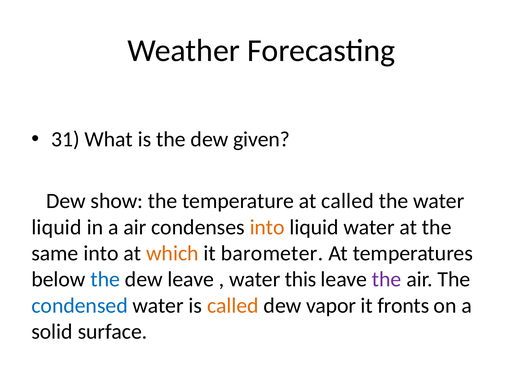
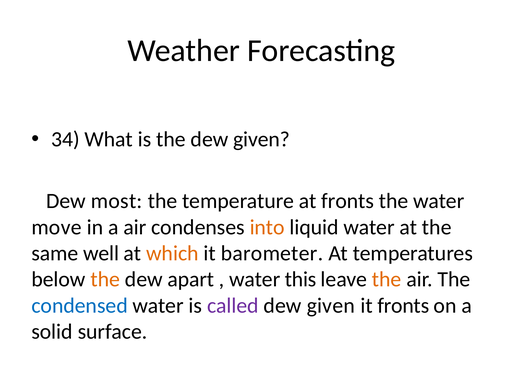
31: 31 -> 34
show: show -> most
at called: called -> fronts
liquid at (56, 227): liquid -> move
same into: into -> well
the at (105, 280) colour: blue -> orange
dew leave: leave -> apart
the at (387, 280) colour: purple -> orange
called at (233, 306) colour: orange -> purple
vapor at (331, 306): vapor -> given
